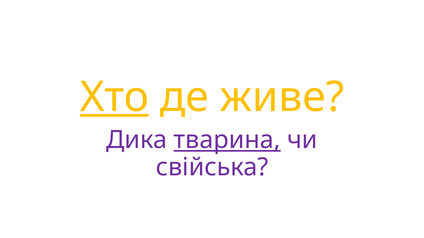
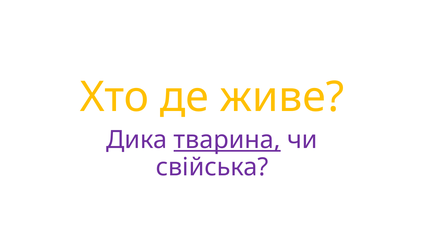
Хто underline: present -> none
